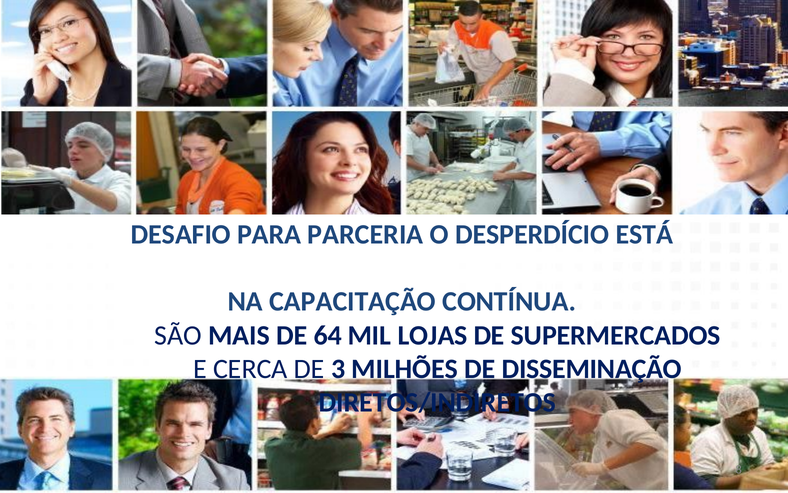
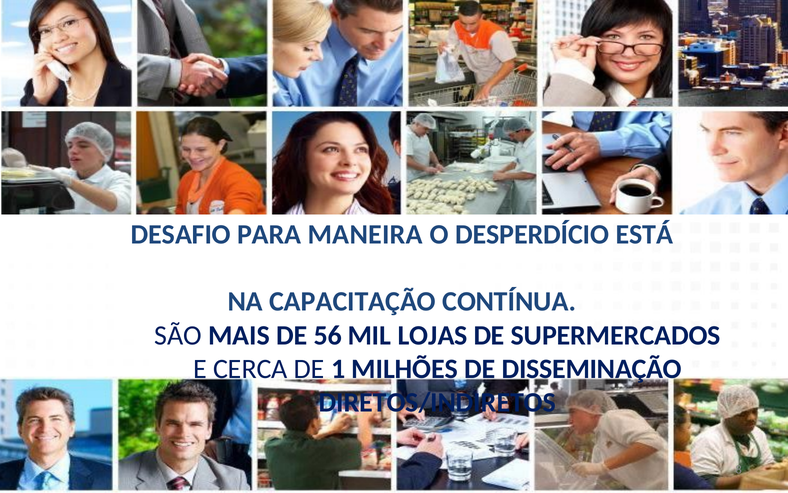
PARCERIA: PARCERIA -> MANEIRA
64: 64 -> 56
3: 3 -> 1
